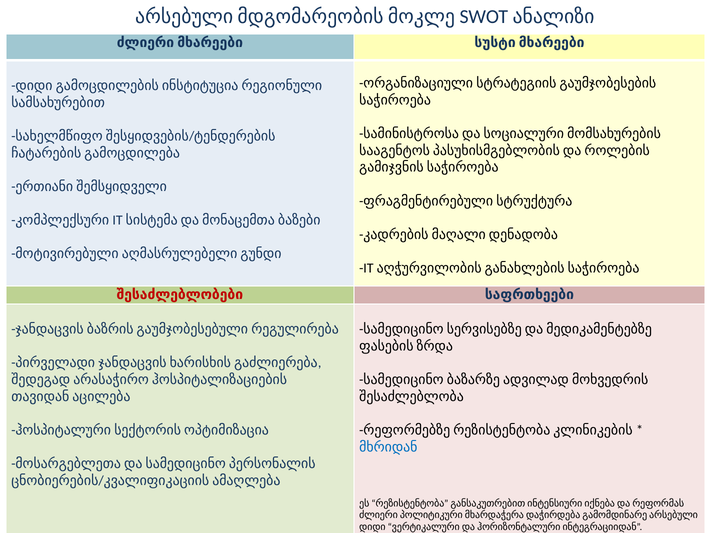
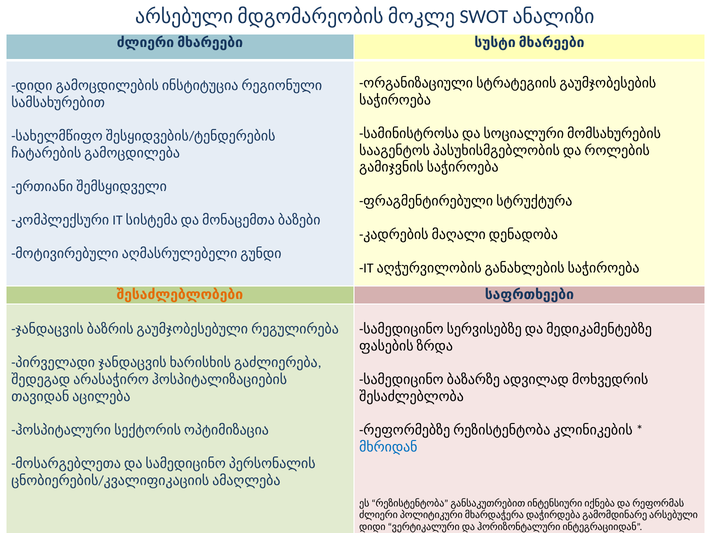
შესაძლებლობები colour: red -> orange
